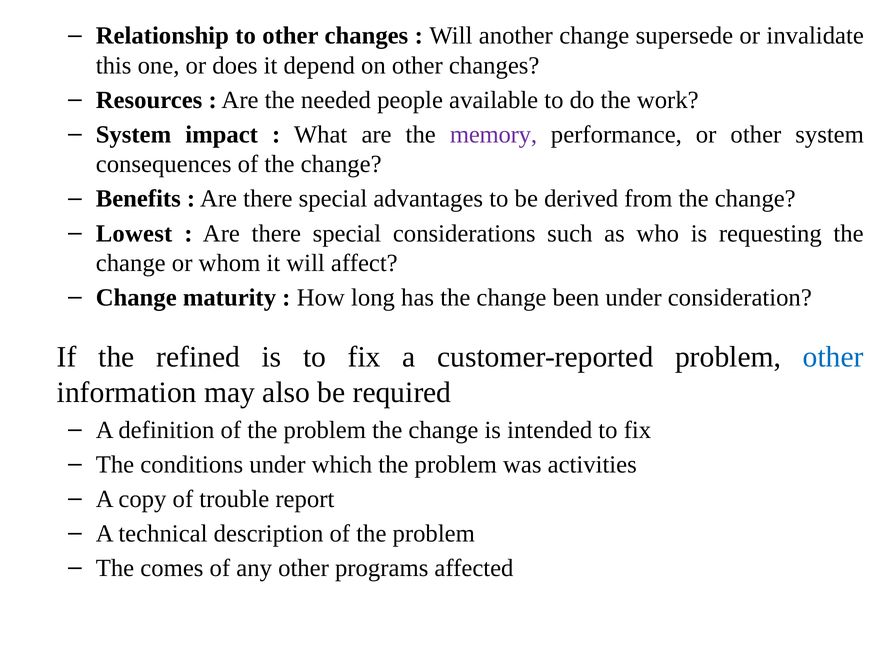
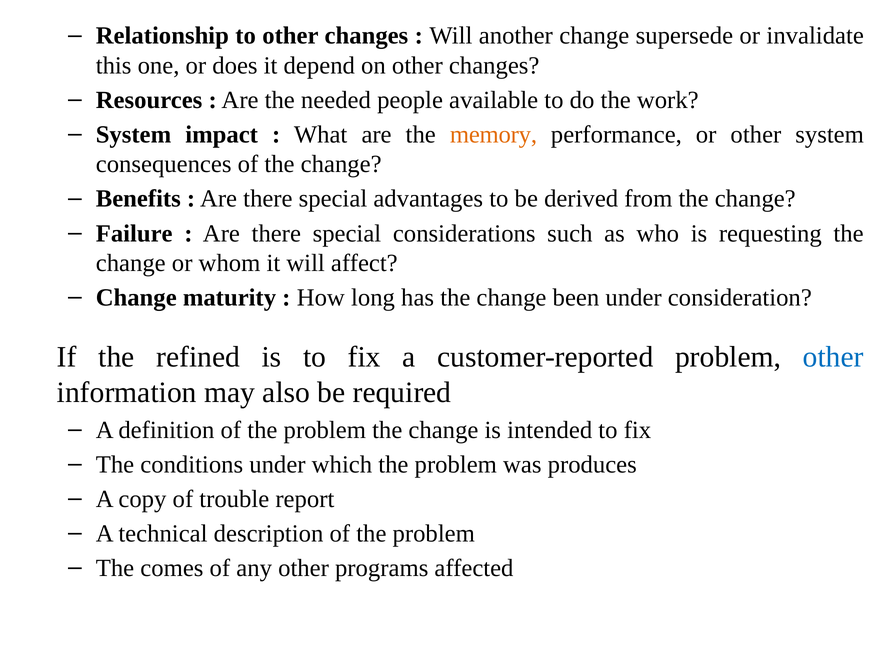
memory colour: purple -> orange
Lowest: Lowest -> Failure
activities: activities -> produces
